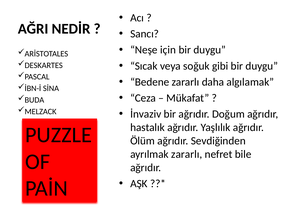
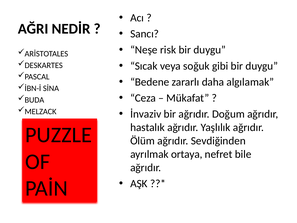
için: için -> risk
ayrılmak zararlı: zararlı -> ortaya
